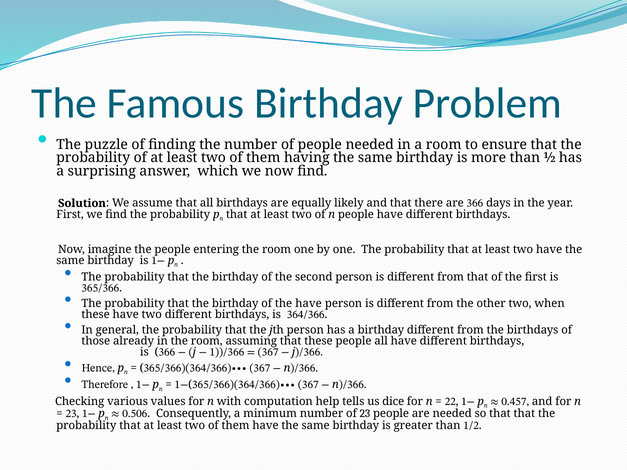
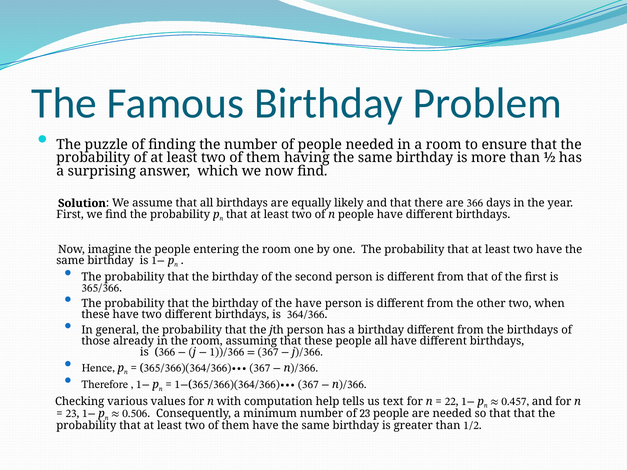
dice: dice -> text
